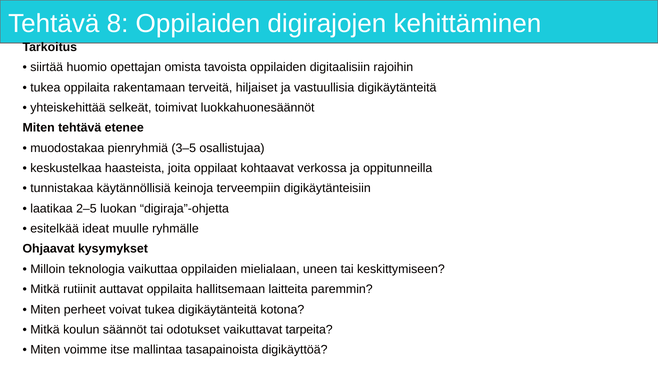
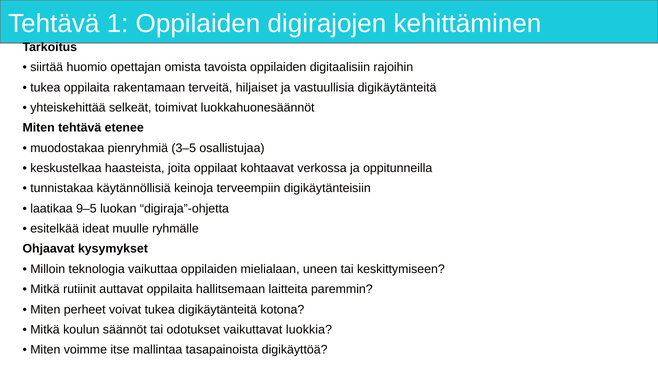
8: 8 -> 1
2–5: 2–5 -> 9–5
tarpeita: tarpeita -> luokkia
